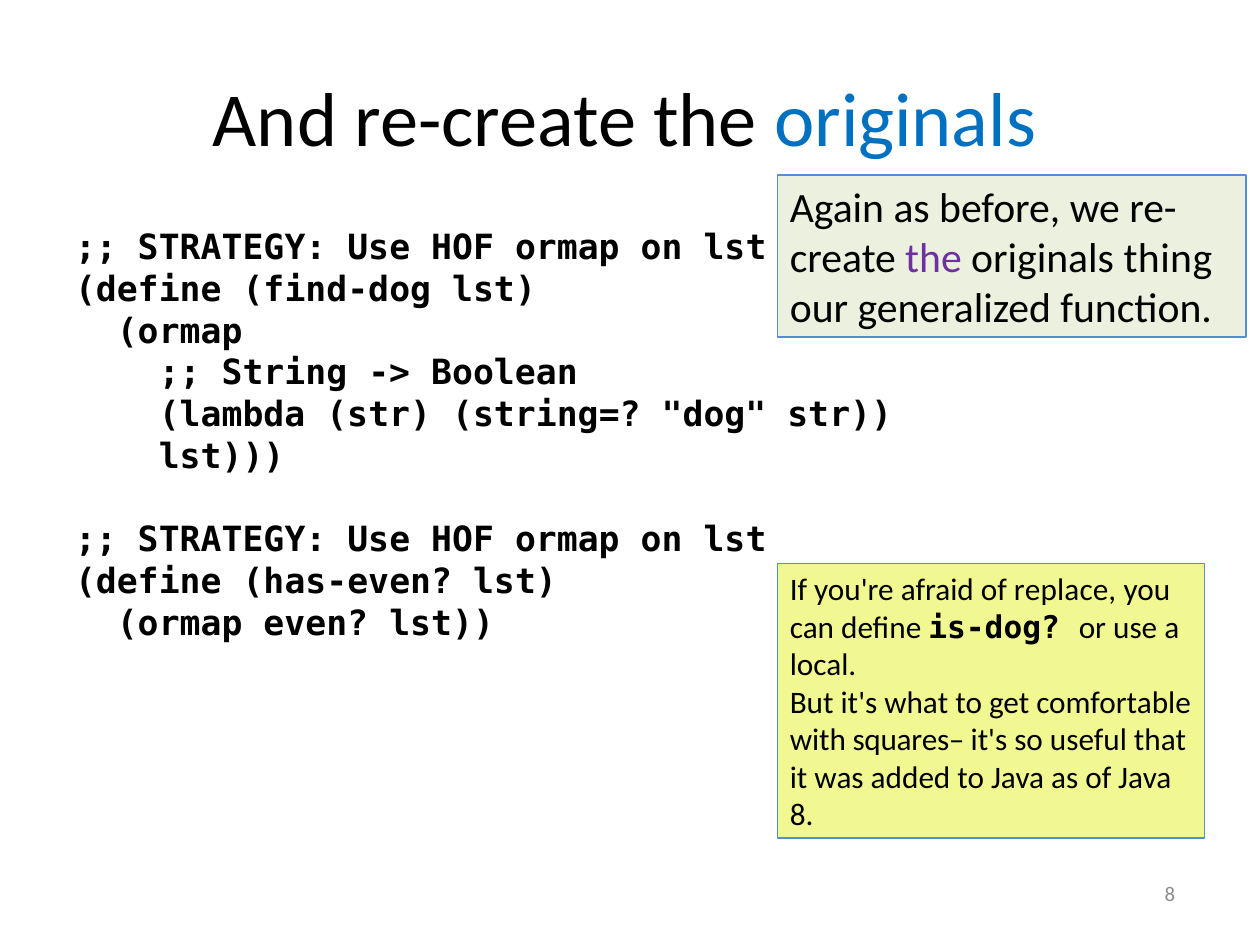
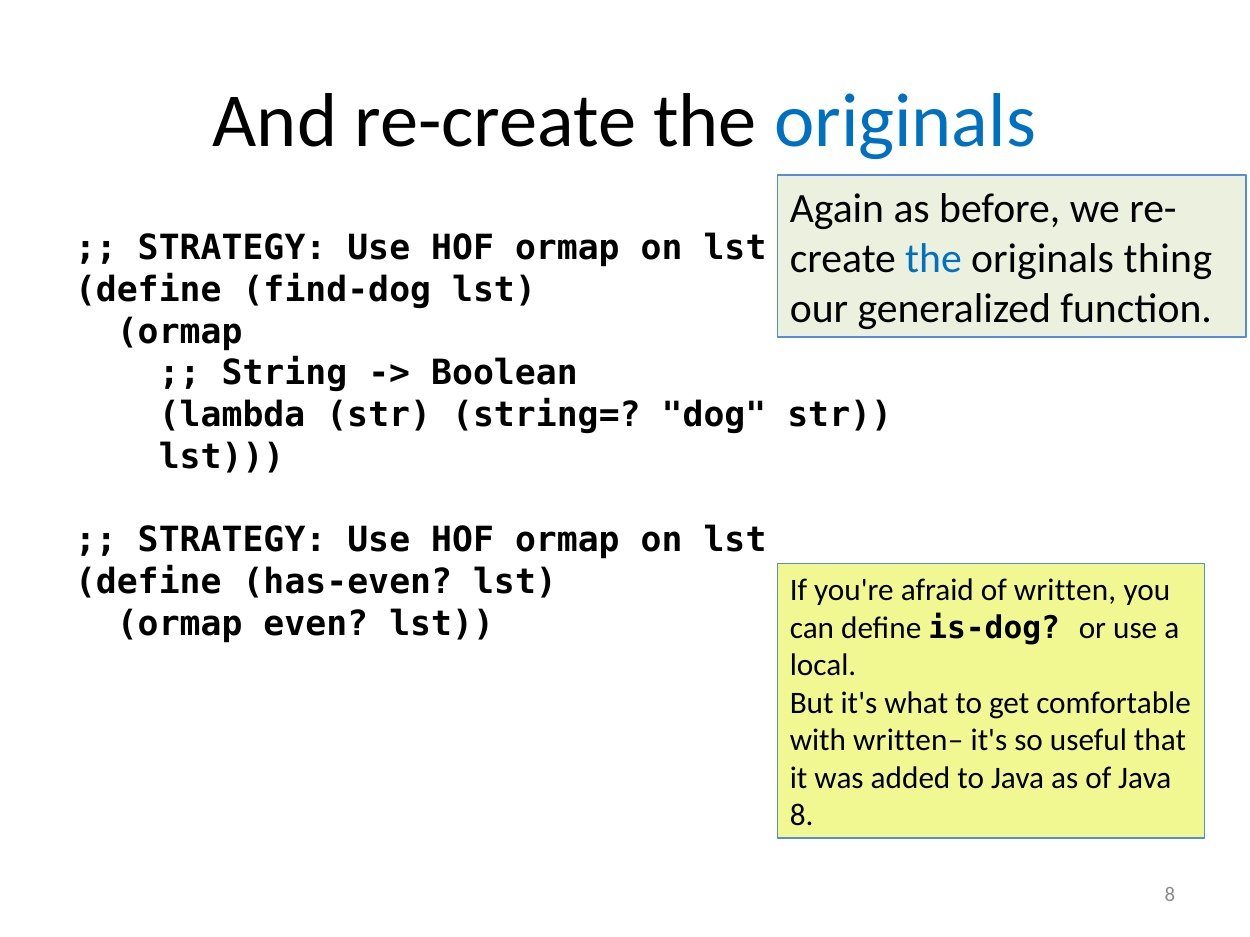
the at (933, 259) colour: purple -> blue
replace: replace -> written
squares–: squares– -> written–
